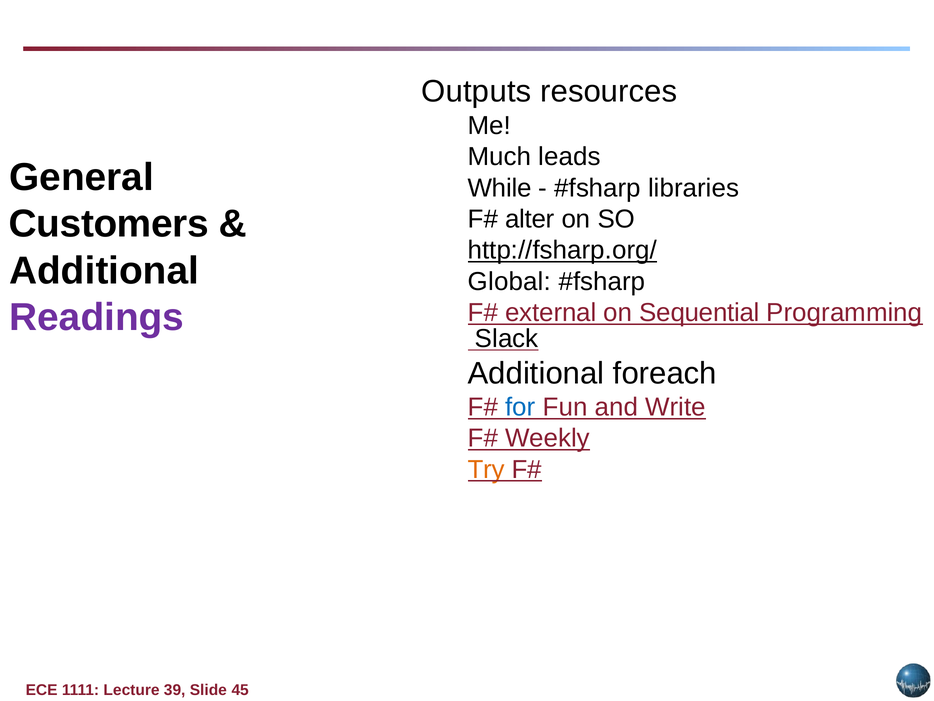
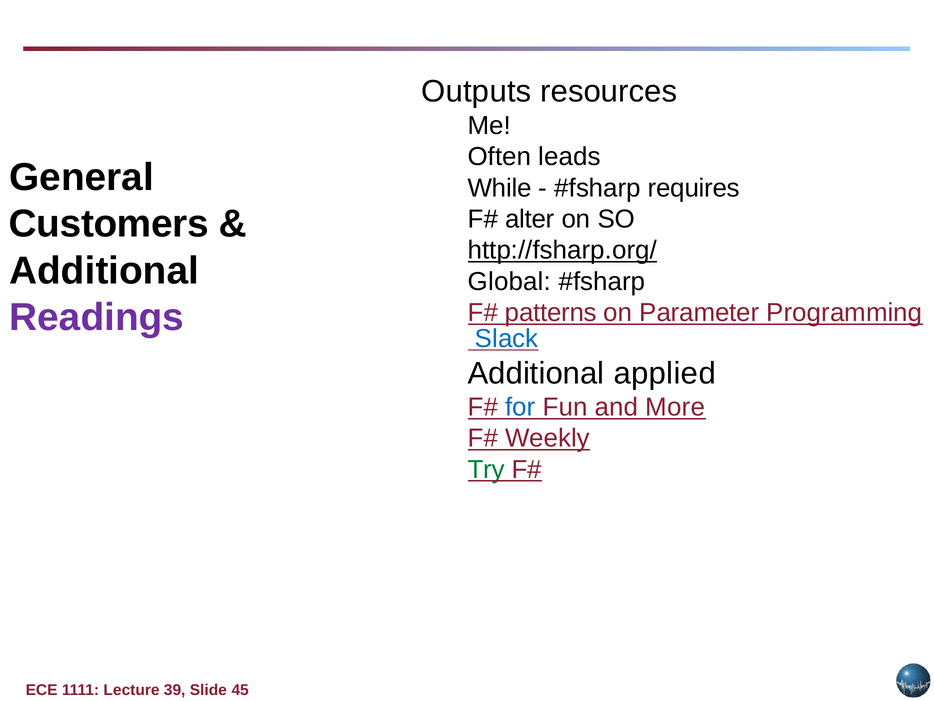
Much: Much -> Often
libraries: libraries -> requires
external: external -> patterns
Sequential: Sequential -> Parameter
Slack colour: black -> blue
foreach: foreach -> applied
Write: Write -> More
Try colour: orange -> green
